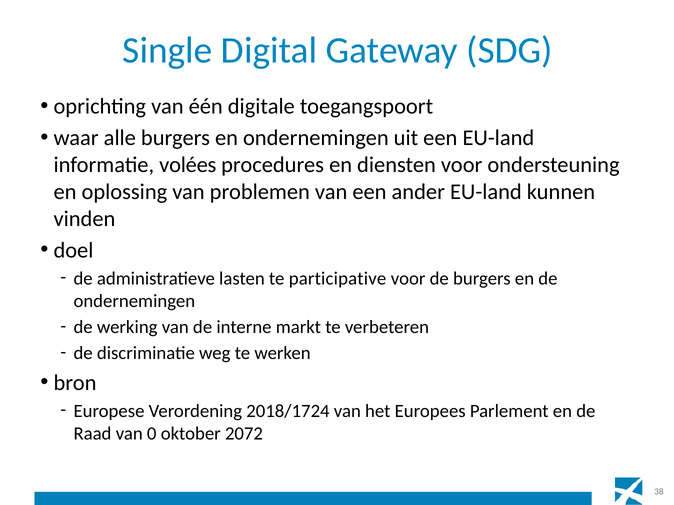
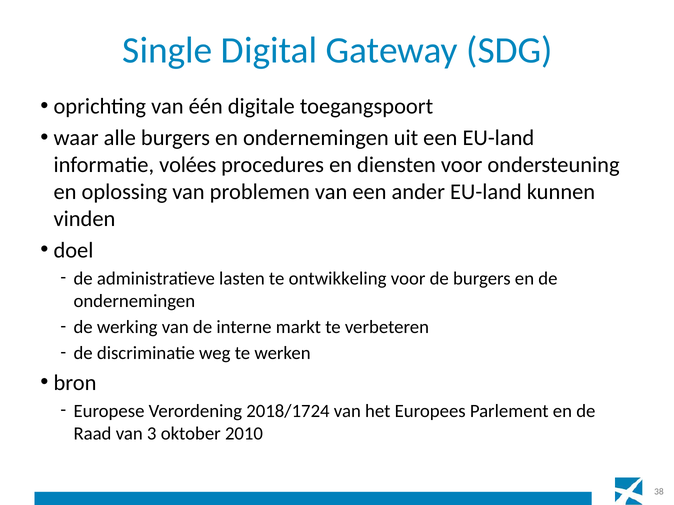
participative: participative -> ontwikkeling
0: 0 -> 3
2072: 2072 -> 2010
